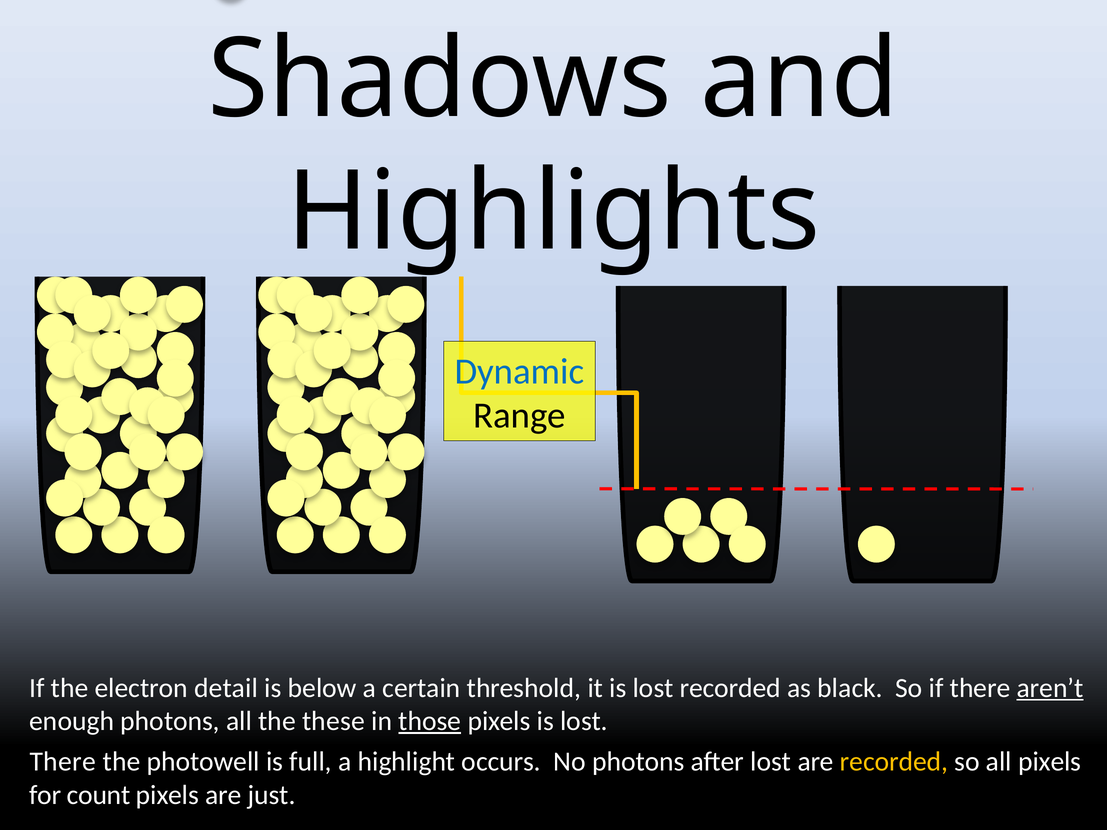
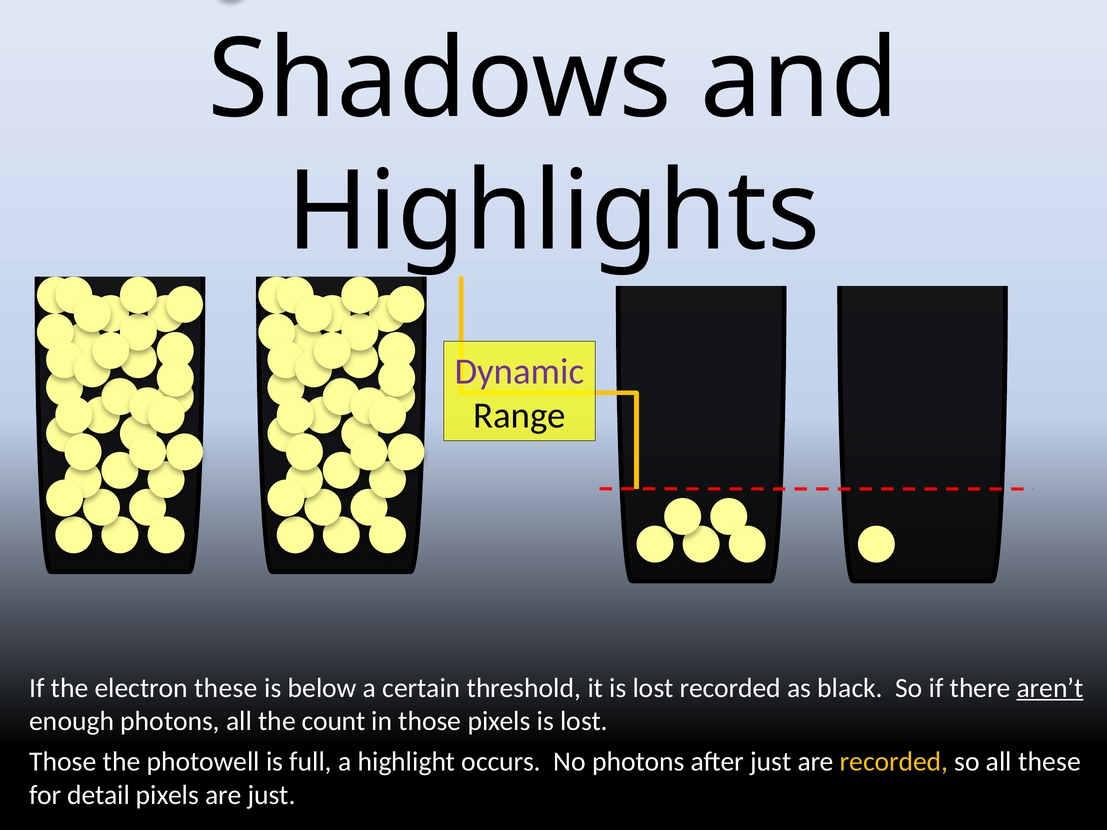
Dynamic colour: blue -> purple
electron detail: detail -> these
these: these -> count
those at (430, 721) underline: present -> none
There at (63, 762): There -> Those
after lost: lost -> just
all pixels: pixels -> these
count: count -> detail
